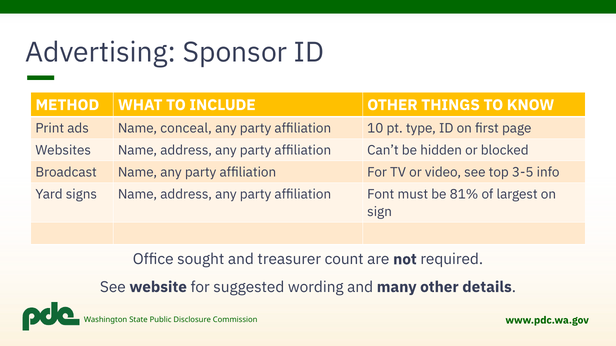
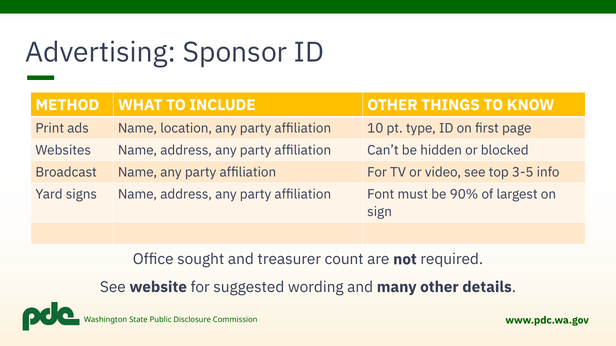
conceal: conceal -> location
81%: 81% -> 90%
